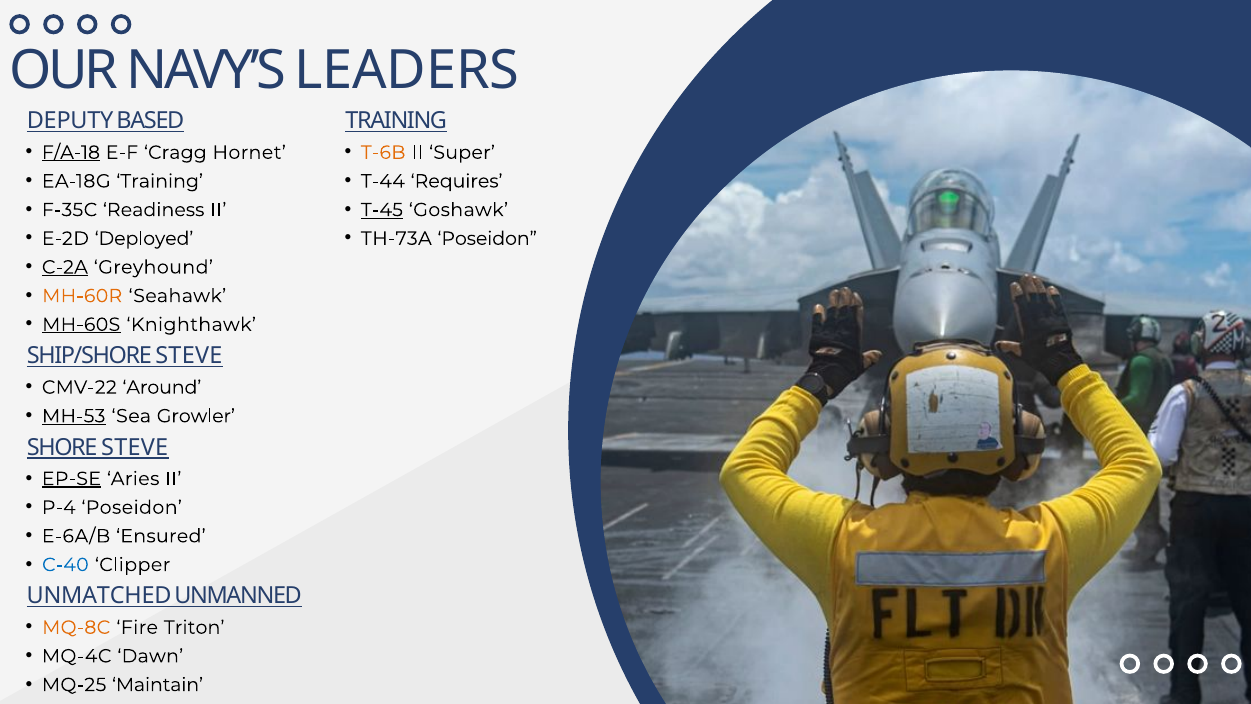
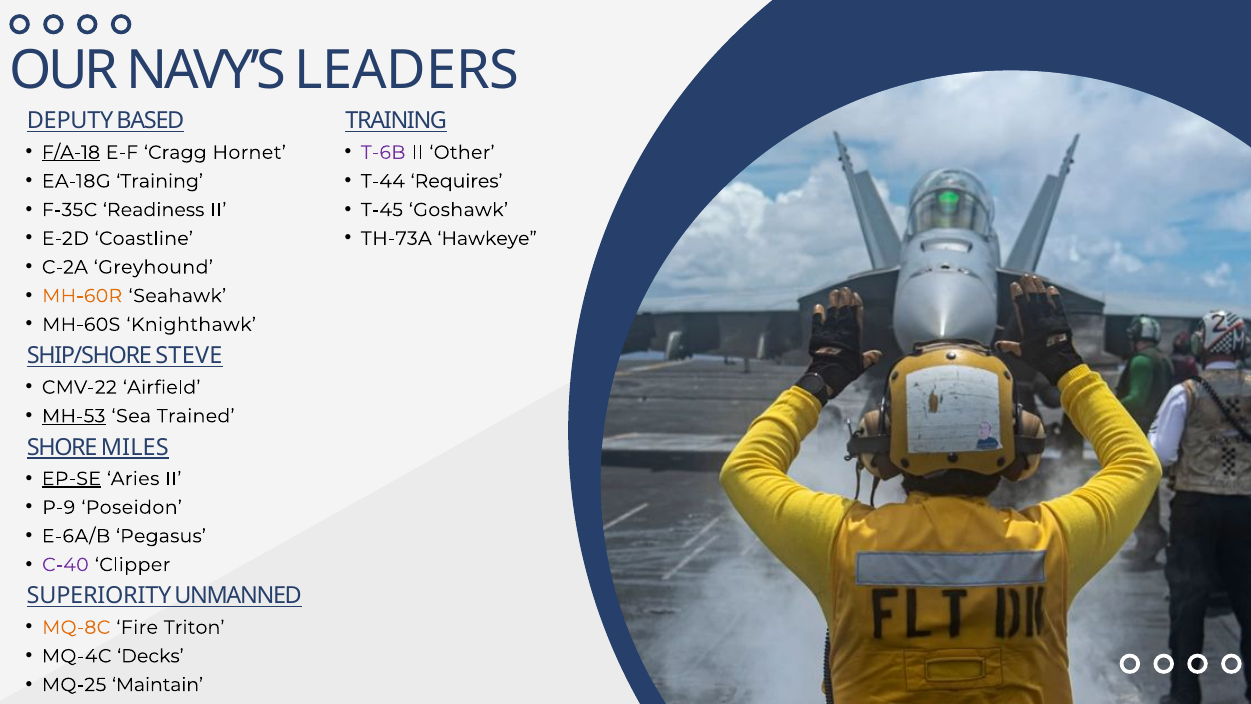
T-6B colour: orange -> purple
Super: Super -> Other
T-45 underline: present -> none
Deployed: Deployed -> Coastline
TH-73A Poseidon: Poseidon -> Hawkeye
C-2A underline: present -> none
MH-60S underline: present -> none
Around: Around -> Airfield
Growler: Growler -> Trained
SHORE STEVE: STEVE -> MILES
P-4: P-4 -> P-9
Ensured: Ensured -> Pegasus
C-40 colour: blue -> purple
UNMATCHED: UNMATCHED -> SUPERIORITY
Dawn: Dawn -> Decks
